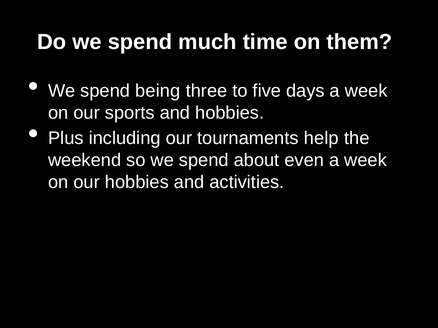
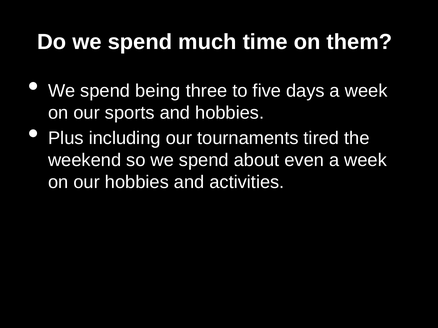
help: help -> tired
